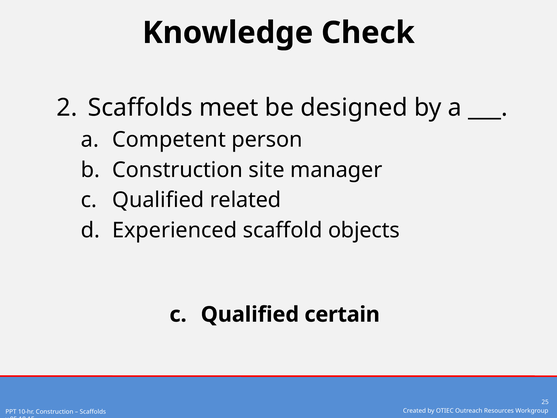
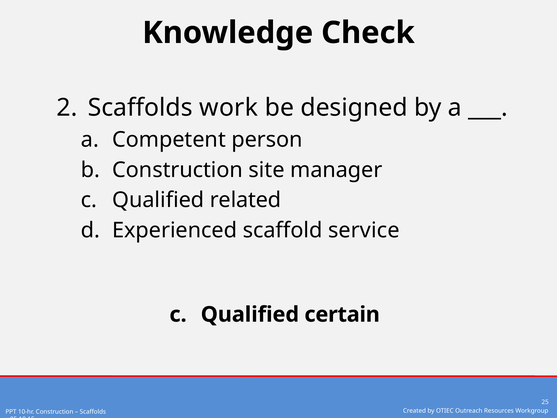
meet: meet -> work
objects: objects -> service
